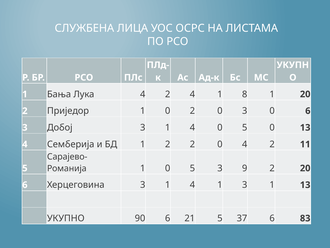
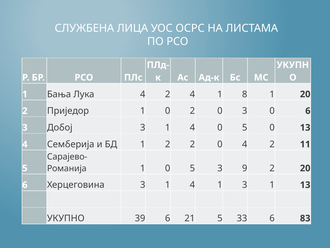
90: 90 -> 39
37: 37 -> 33
